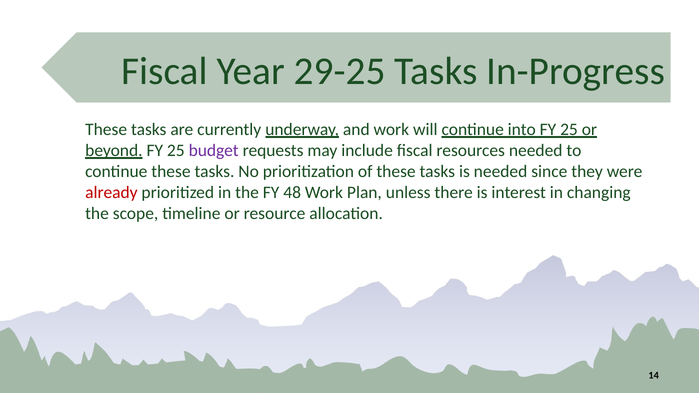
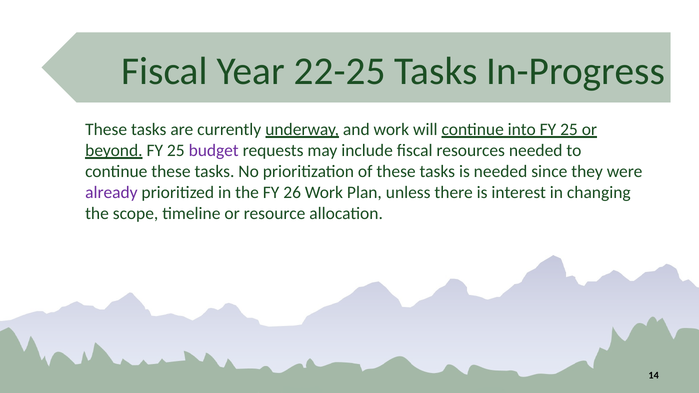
29-25: 29-25 -> 22-25
already colour: red -> purple
48: 48 -> 26
